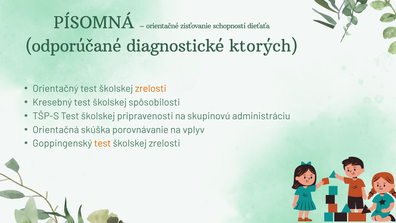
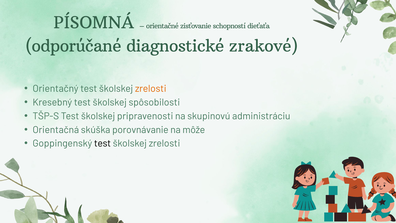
ktorých: ktorých -> zrakové
vplyv: vplyv -> môže
test at (103, 143) colour: orange -> black
